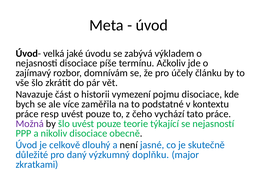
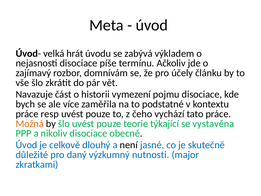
jaké: jaké -> hrát
Možná colour: purple -> orange
nejasností: nejasností -> vystavěna
doplňku: doplňku -> nutnosti
